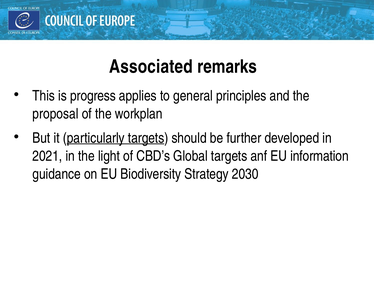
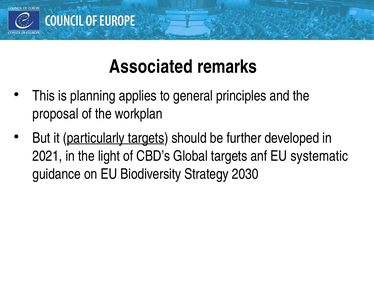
progress: progress -> planning
information: information -> systematic
